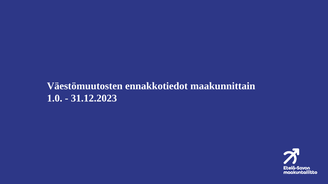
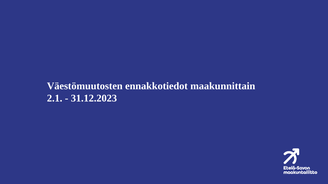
1.0: 1.0 -> 2.1
